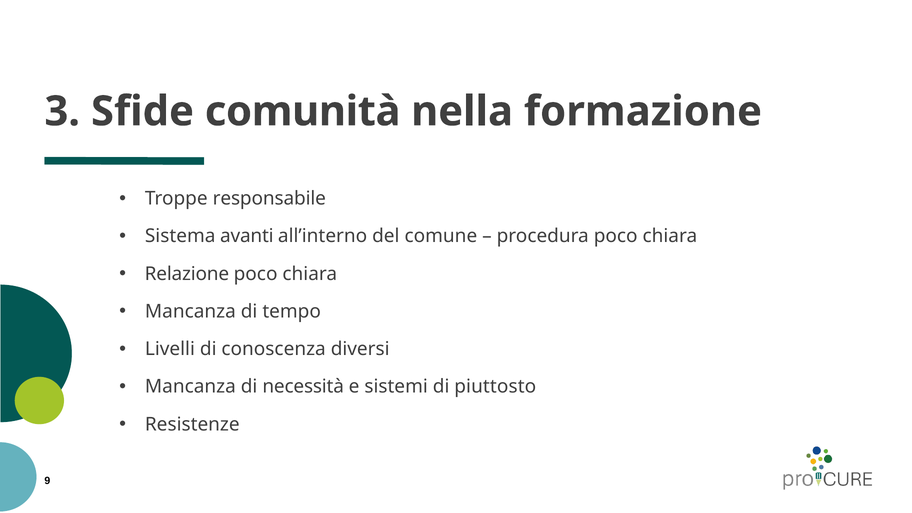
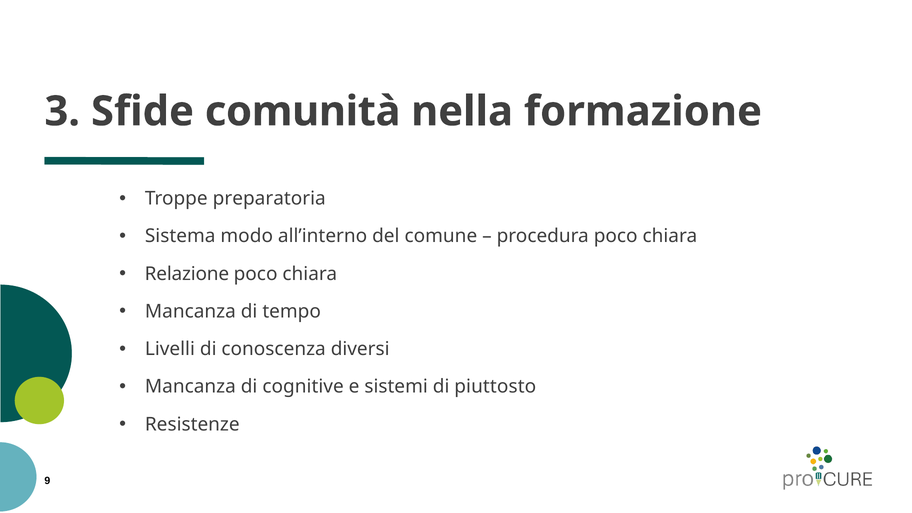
responsabile: responsabile -> preparatoria
avanti: avanti -> modo
necessità: necessità -> cognitive
